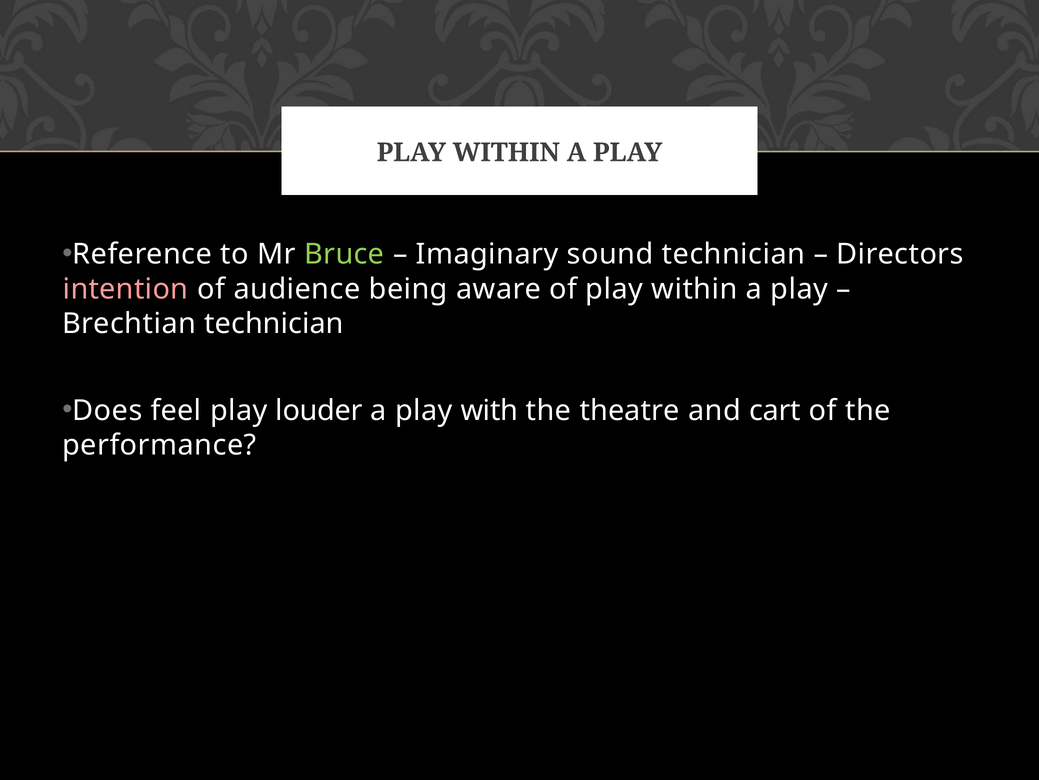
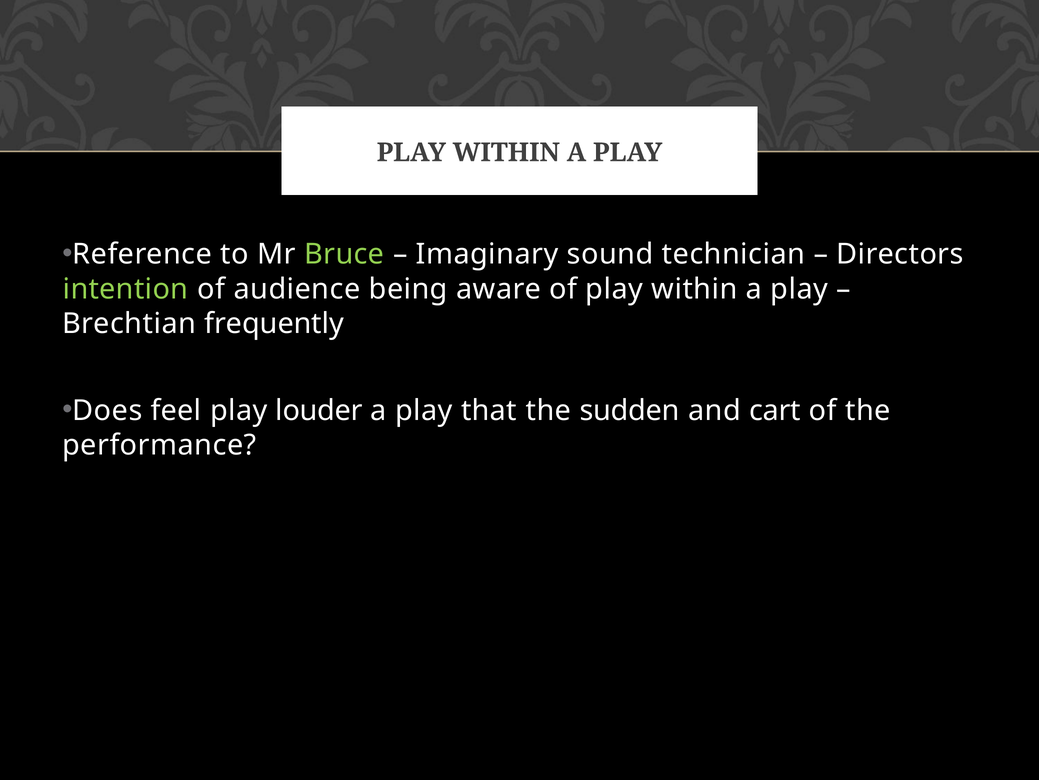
intention colour: pink -> light green
Brechtian technician: technician -> frequently
with: with -> that
theatre: theatre -> sudden
